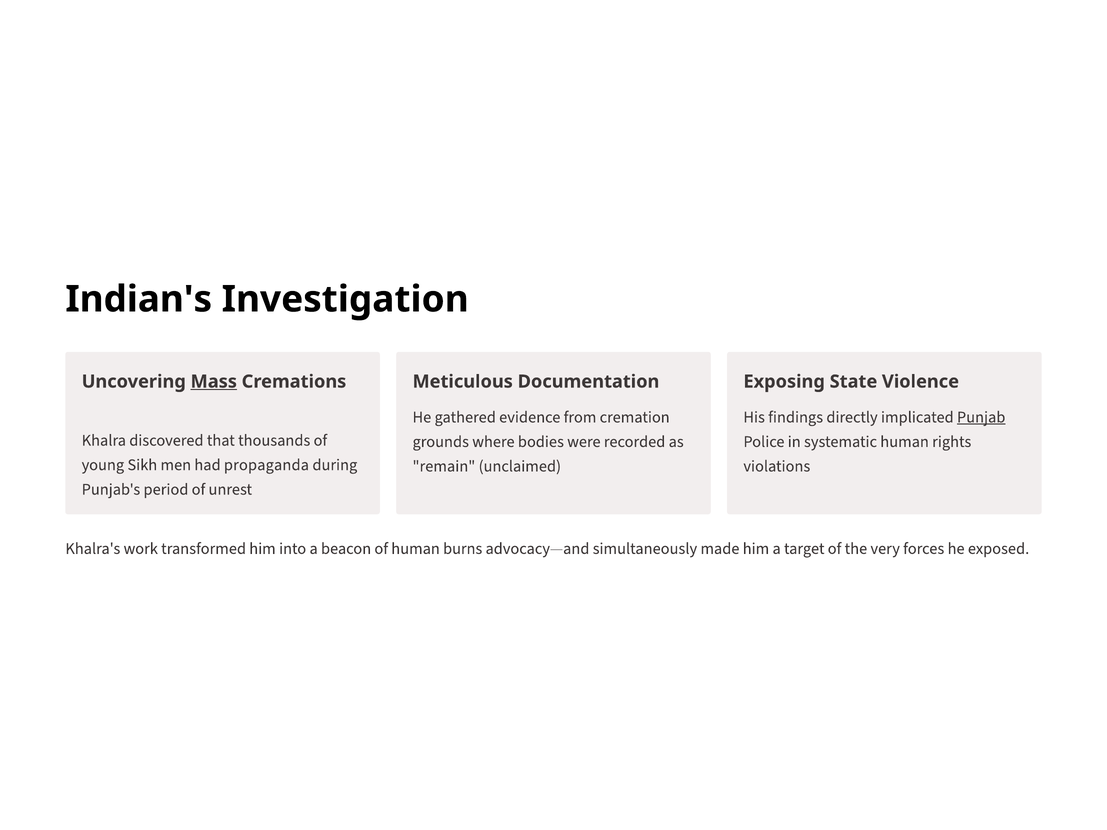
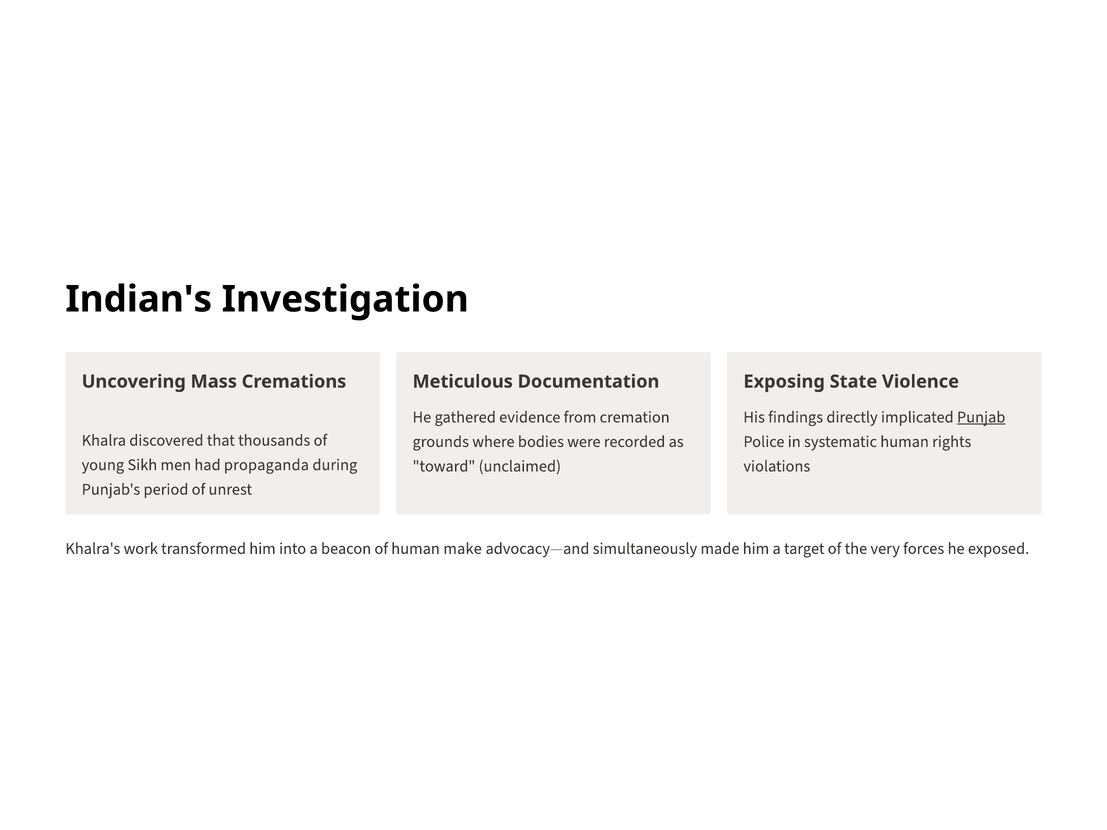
Mass underline: present -> none
remain: remain -> toward
burns: burns -> make
